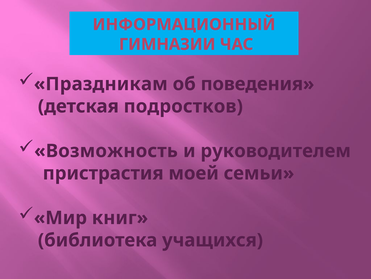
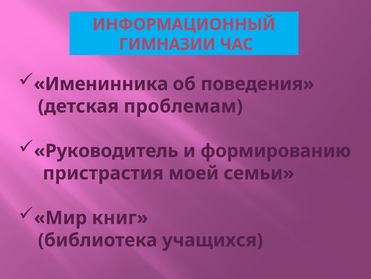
Праздникам: Праздникам -> Именинника
подростков: подростков -> проблемам
Возможность: Возможность -> Руководитель
руководителем: руководителем -> формированию
